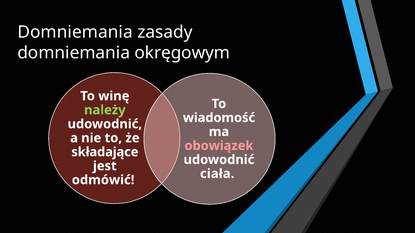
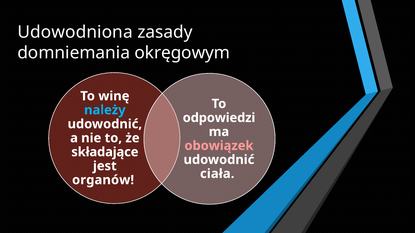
Domniemania at (75, 32): Domniemania -> Udowodniona
należy colour: light green -> light blue
wiadomość: wiadomość -> odpowiedzi
odmówić: odmówić -> organów
